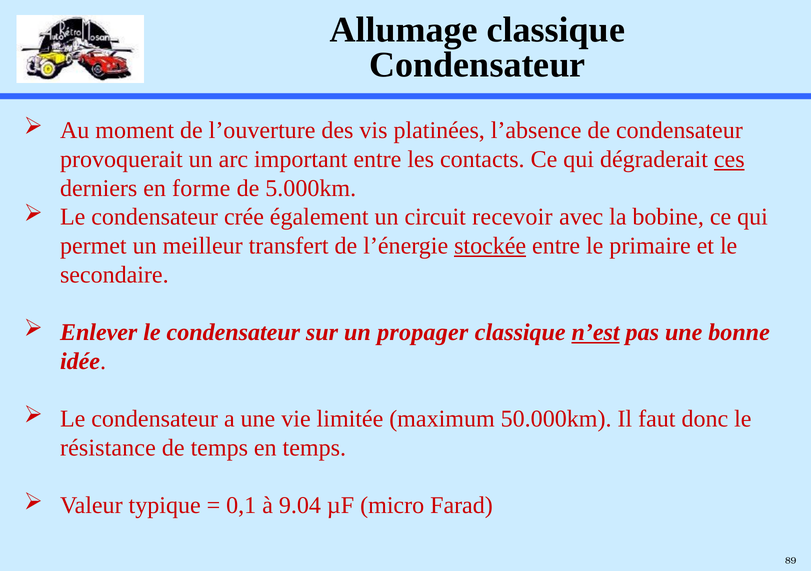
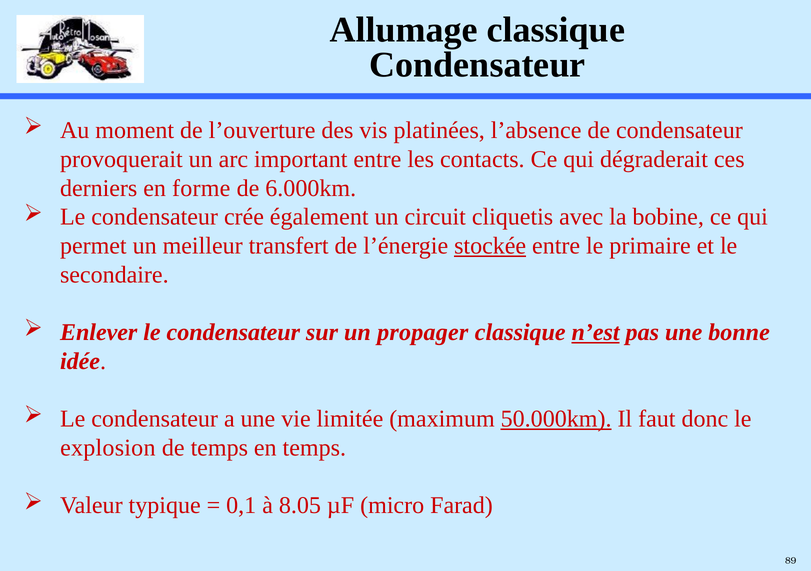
ces underline: present -> none
5.000km: 5.000km -> 6.000km
recevoir: recevoir -> cliquetis
50.000km underline: none -> present
résistance: résistance -> explosion
9.04: 9.04 -> 8.05
